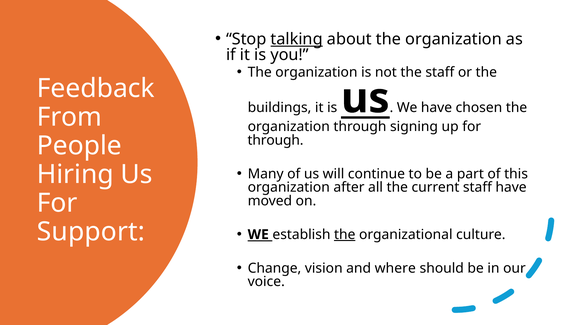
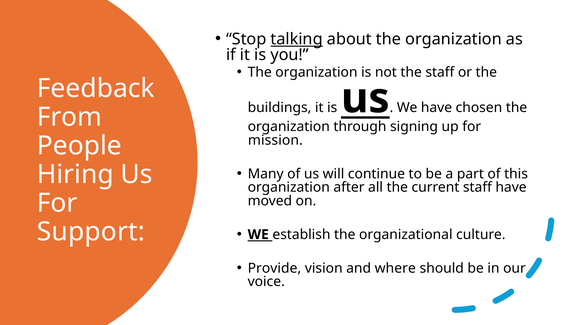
through at (276, 140): through -> mission
the at (345, 235) underline: present -> none
Change: Change -> Provide
